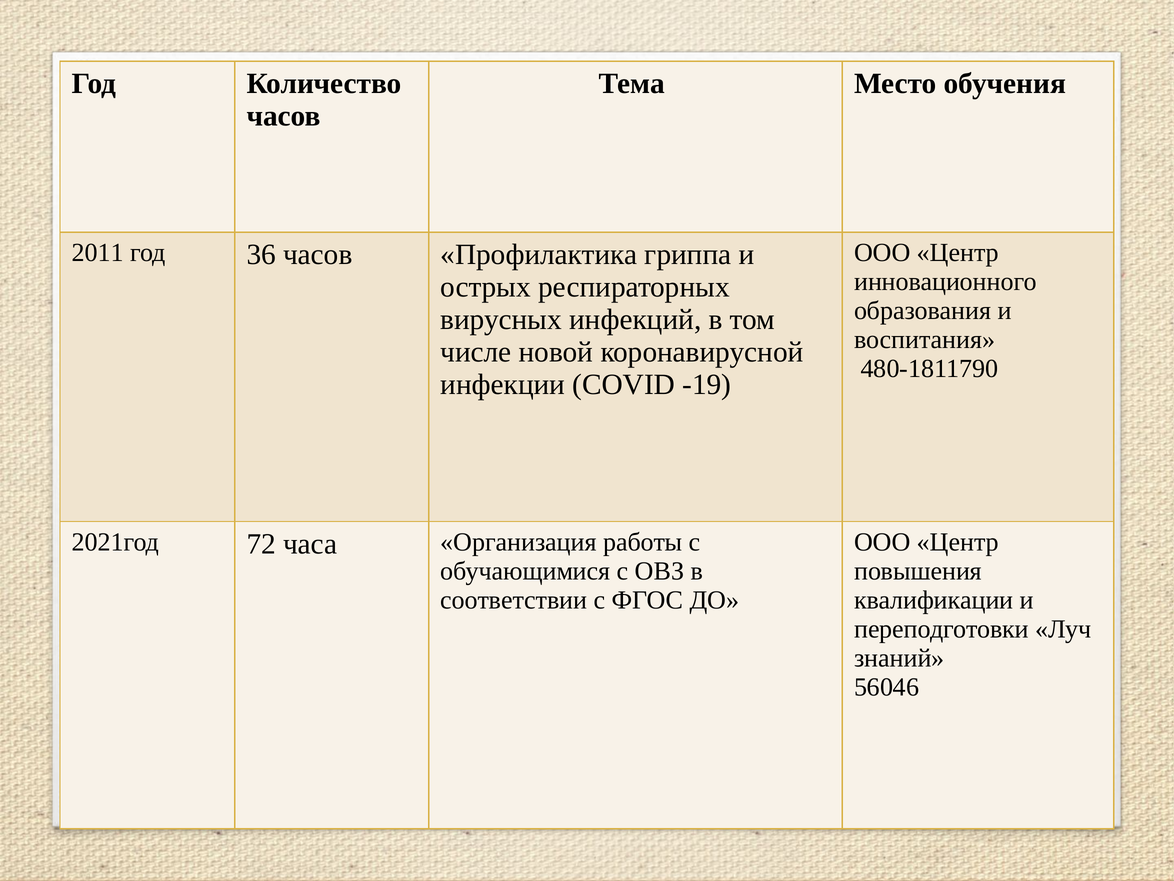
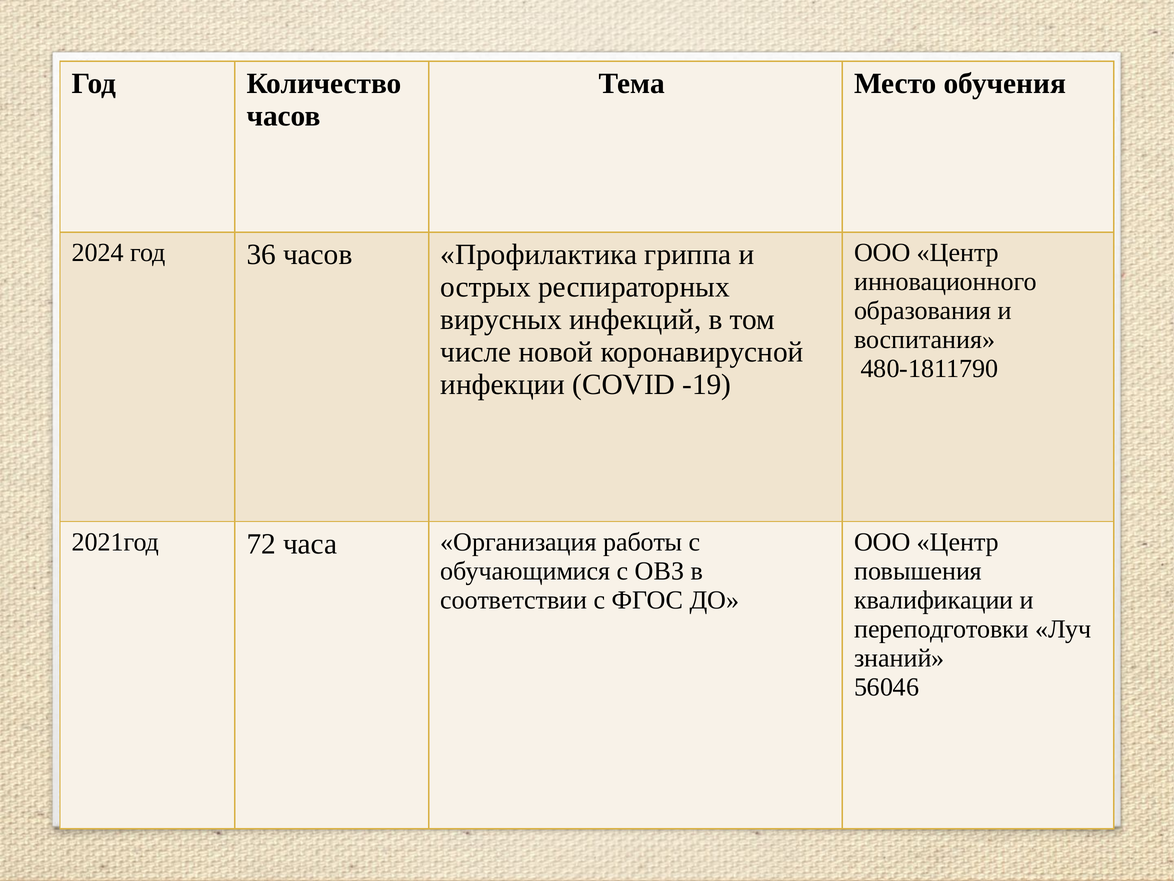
2011: 2011 -> 2024
